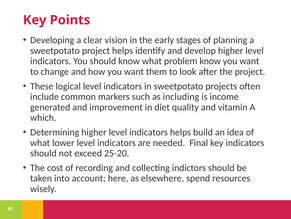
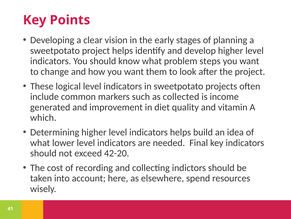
problem know: know -> steps
including: including -> collected
25-20: 25-20 -> 42-20
